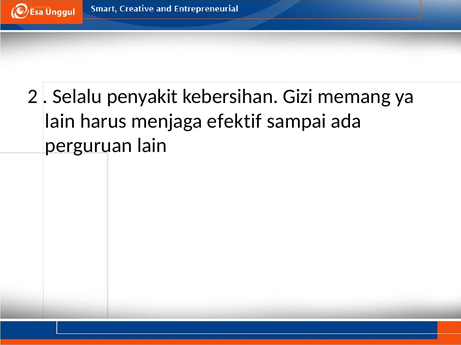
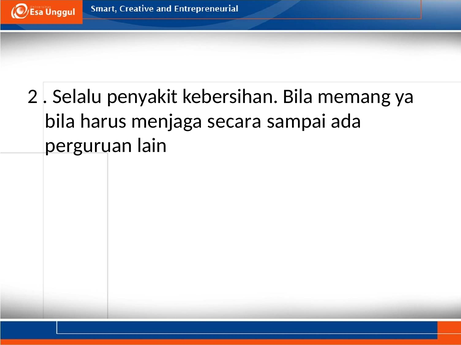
kebersihan Gizi: Gizi -> Bila
lain at (60, 121): lain -> bila
efektif: efektif -> secara
